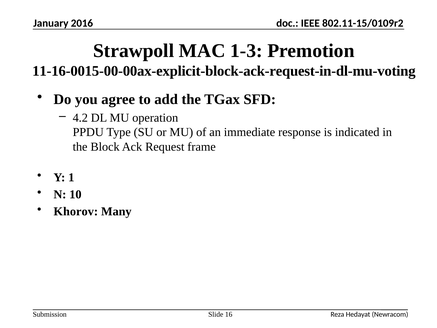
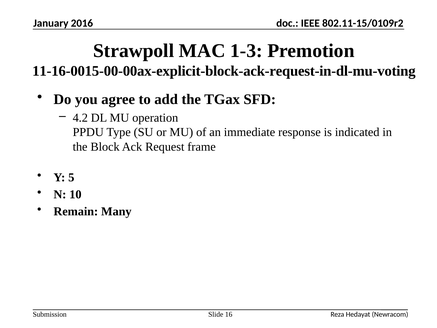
1: 1 -> 5
Khorov: Khorov -> Remain
